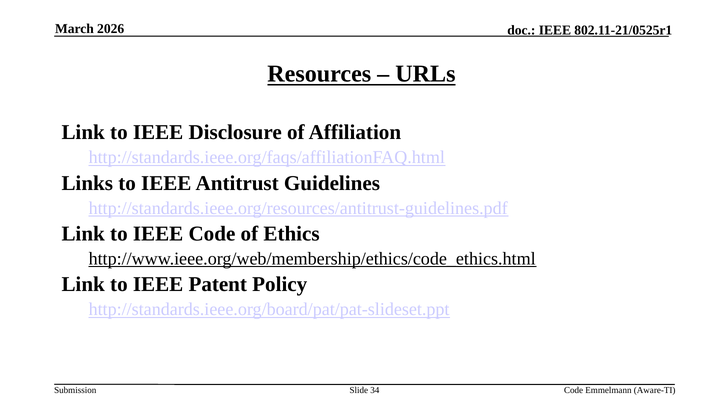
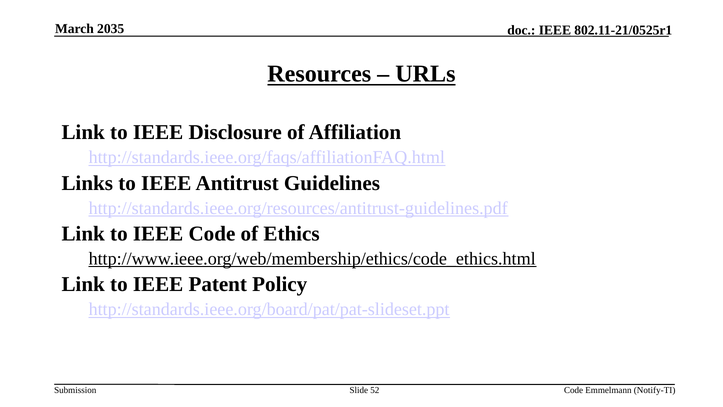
2026: 2026 -> 2035
34: 34 -> 52
Aware-TI: Aware-TI -> Notify-TI
